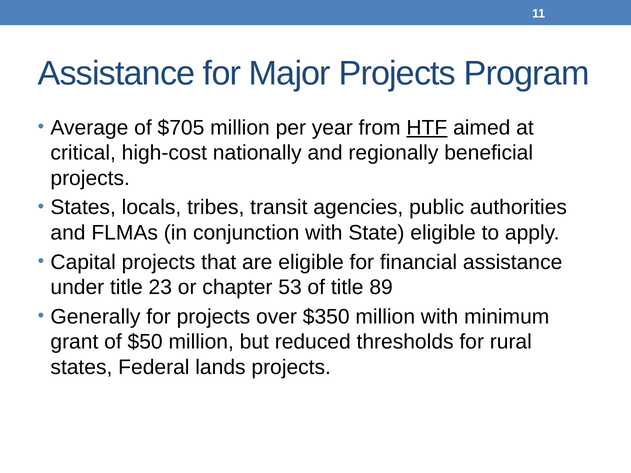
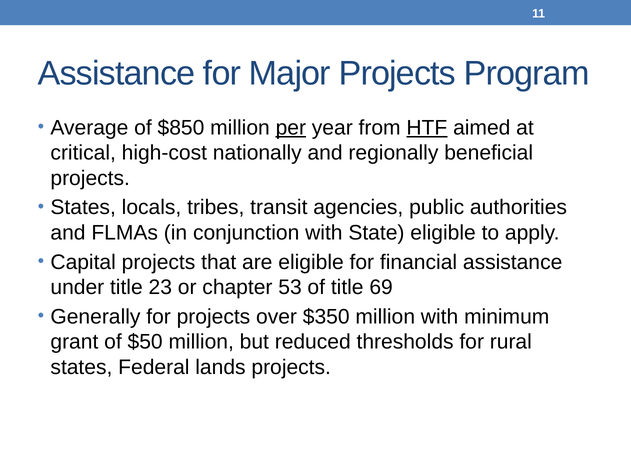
$705: $705 -> $850
per underline: none -> present
89: 89 -> 69
